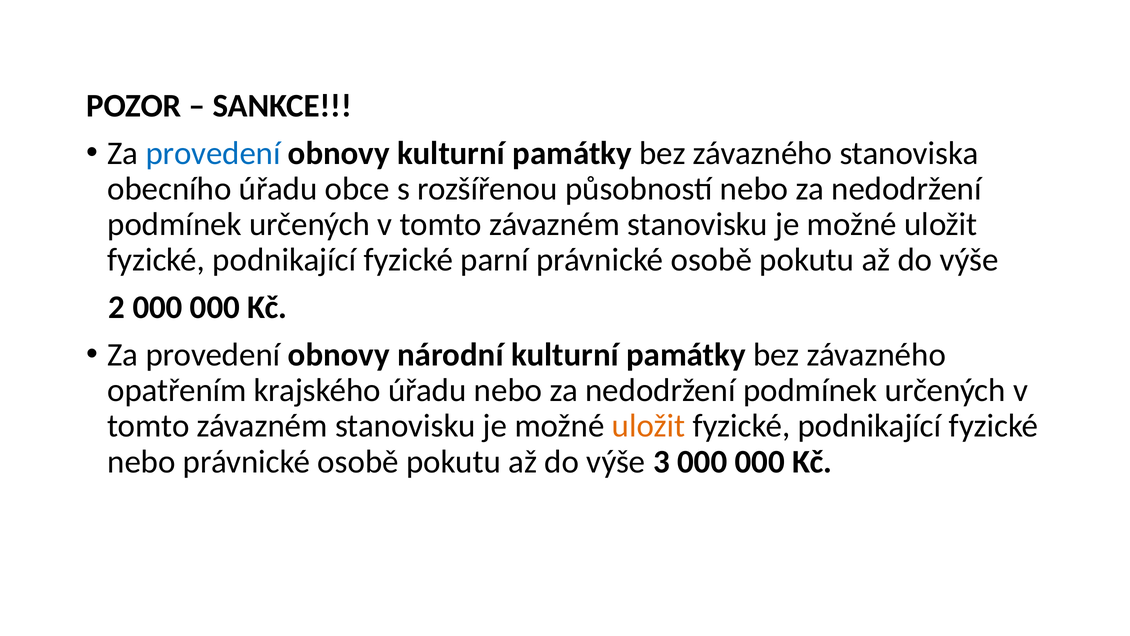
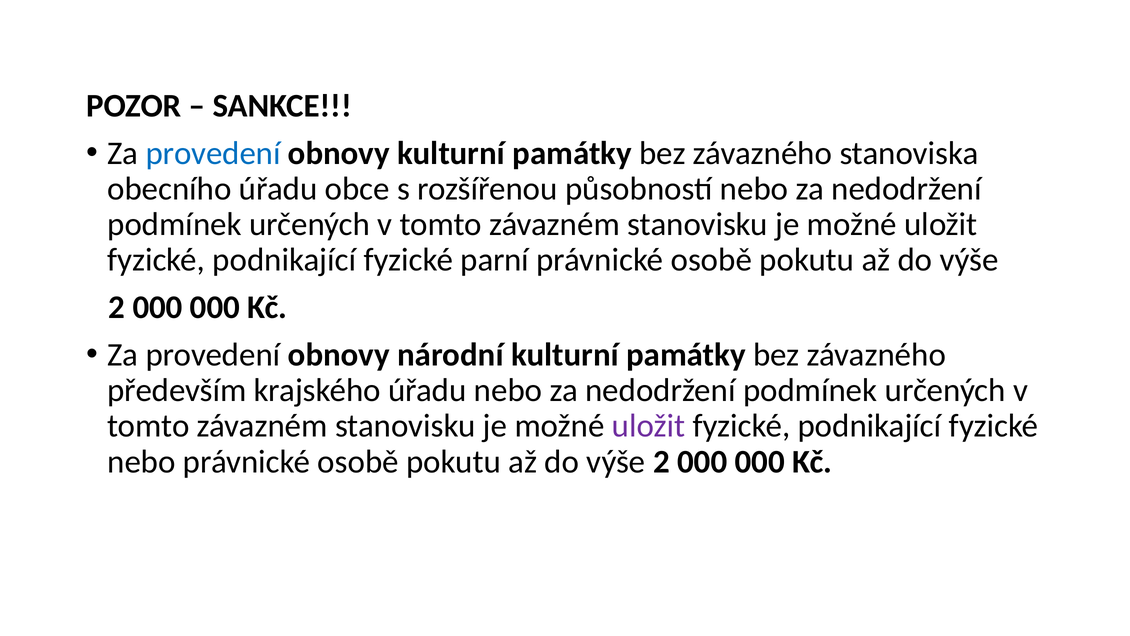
opatřením: opatřením -> především
uložit at (649, 426) colour: orange -> purple
3 at (662, 461): 3 -> 2
